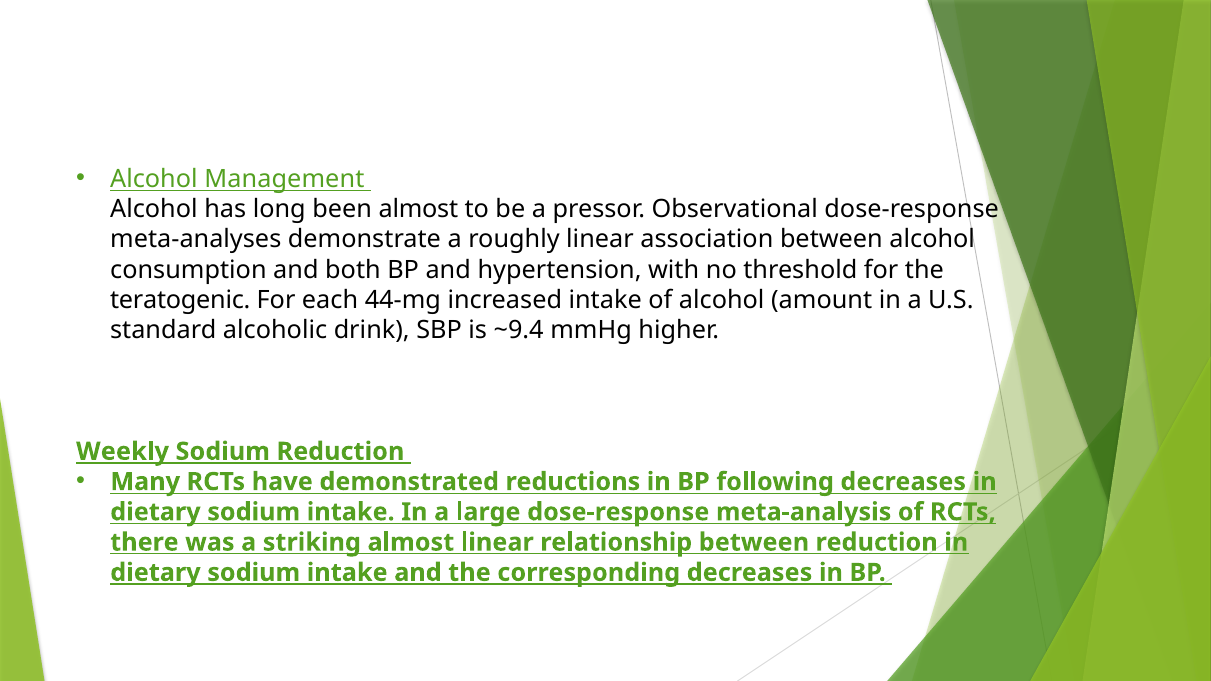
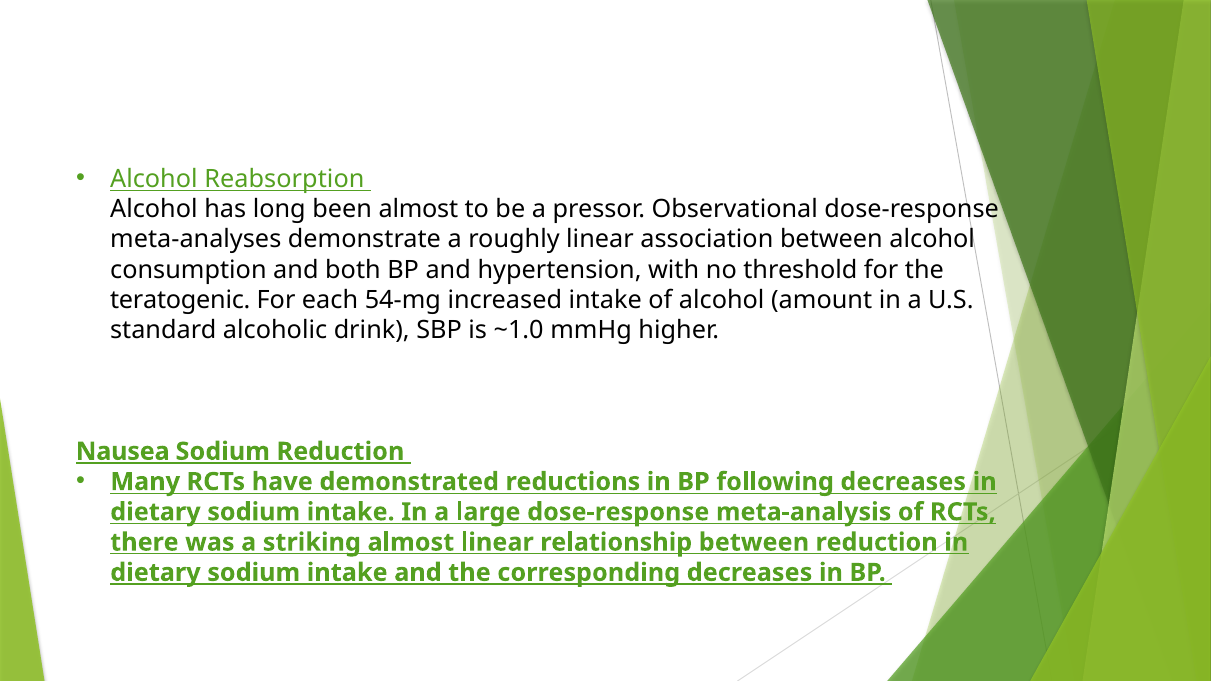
Management: Management -> Reabsorption
44-mg: 44-mg -> 54-mg
~9.4: ~9.4 -> ~1.0
Weekly: Weekly -> Nausea
